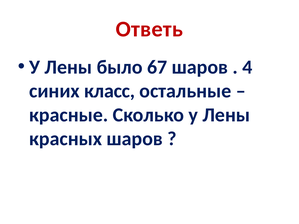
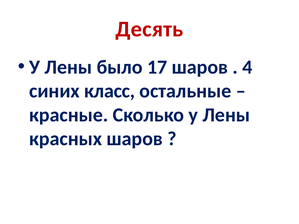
Ответь: Ответь -> Десять
67: 67 -> 17
